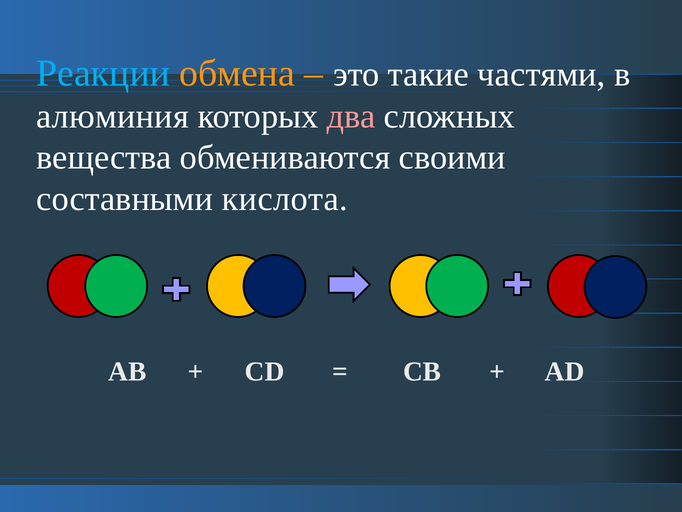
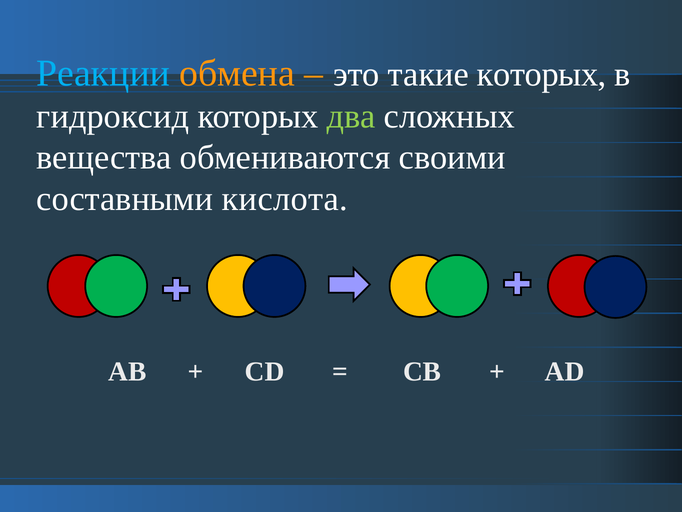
такие частями: частями -> которых
алюминия: алюминия -> гидроксид
два colour: pink -> light green
